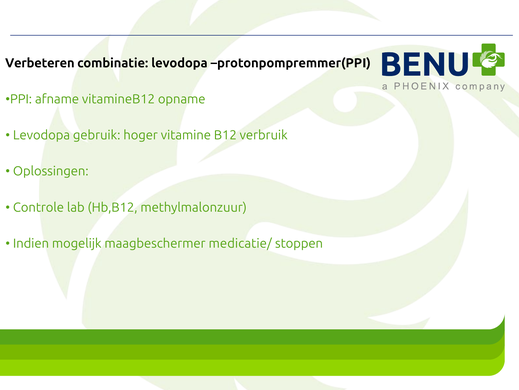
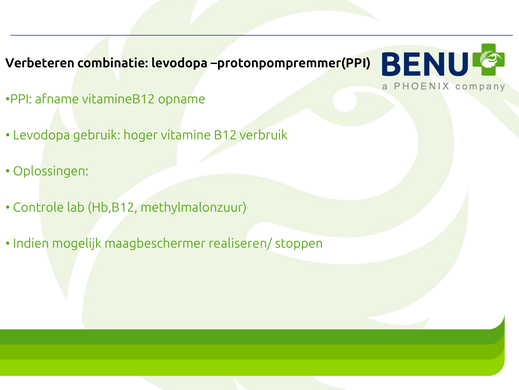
medicatie/: medicatie/ -> realiseren/
